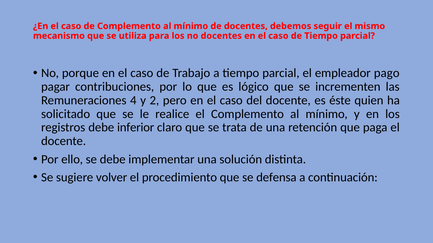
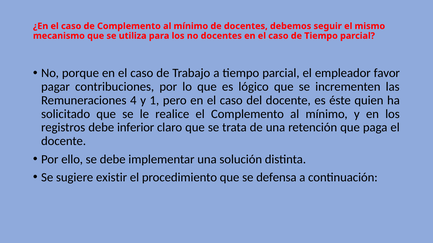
pago: pago -> favor
2: 2 -> 1
volver: volver -> existir
